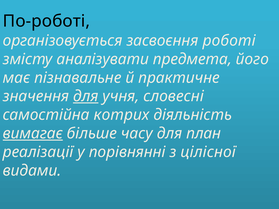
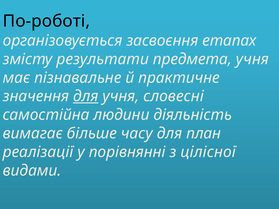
роботі: роботі -> етапах
аналізувати: аналізувати -> результати
предмета його: його -> учня
котрих: котрих -> людини
вимагає underline: present -> none
